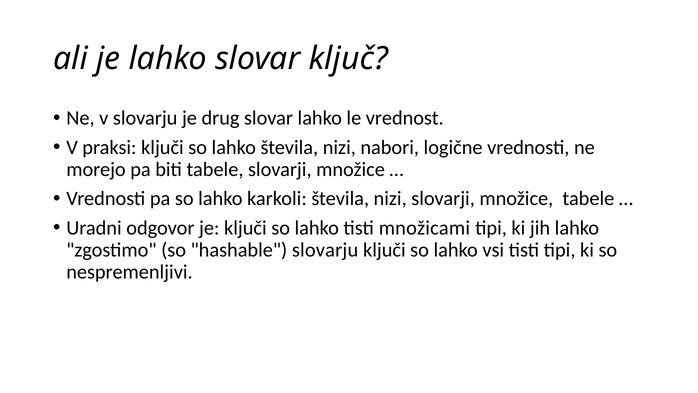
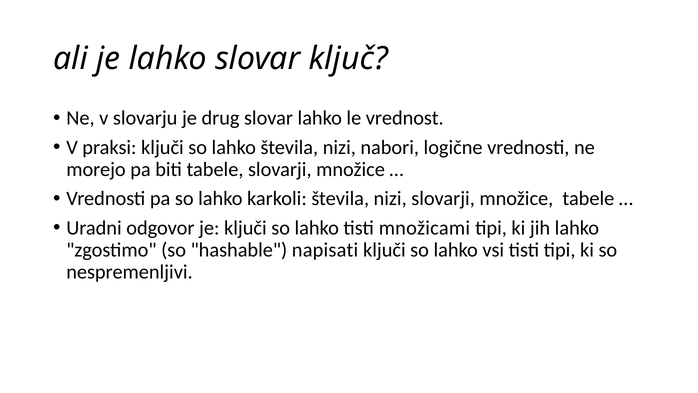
hashable slovarju: slovarju -> napisati
